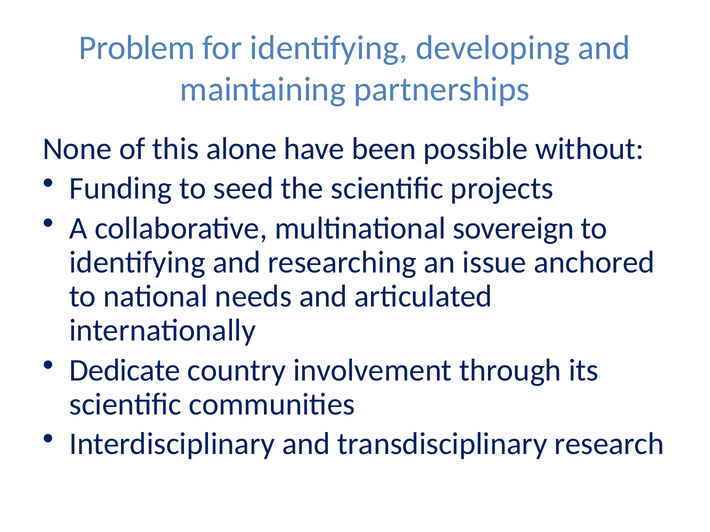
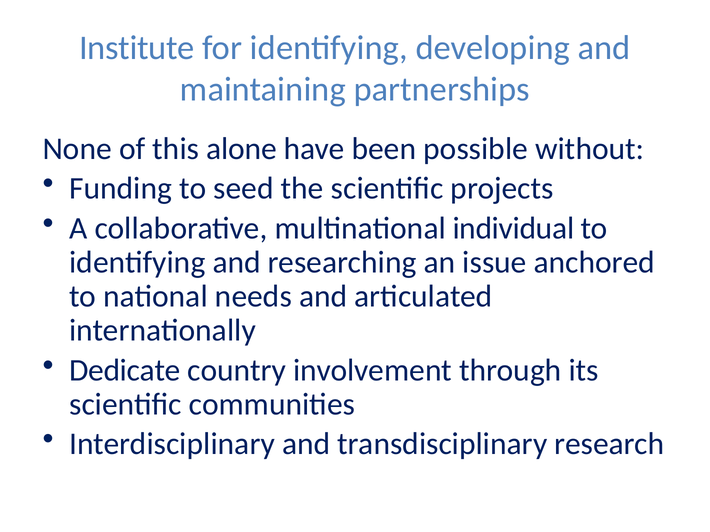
Problem: Problem -> Institute
sovereign: sovereign -> individual
